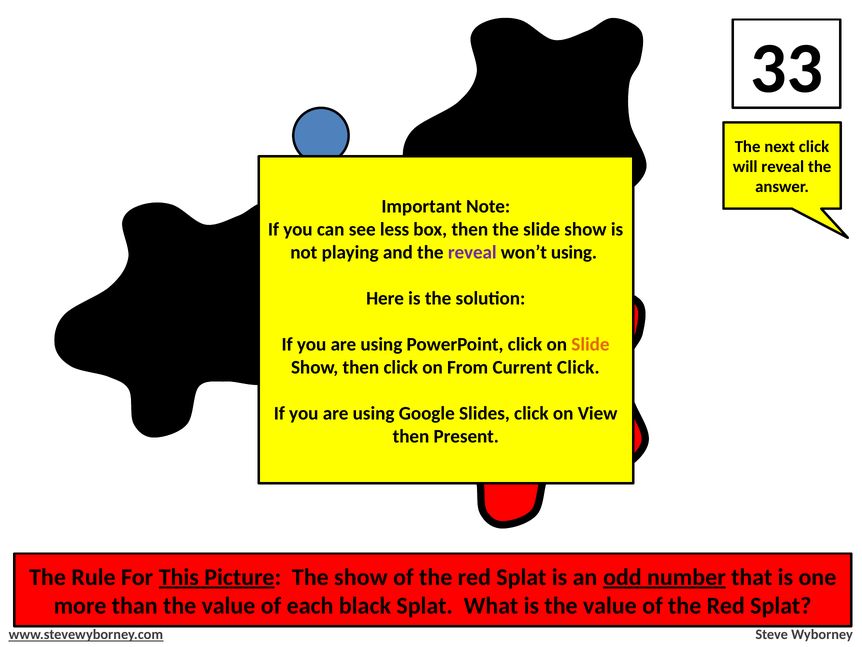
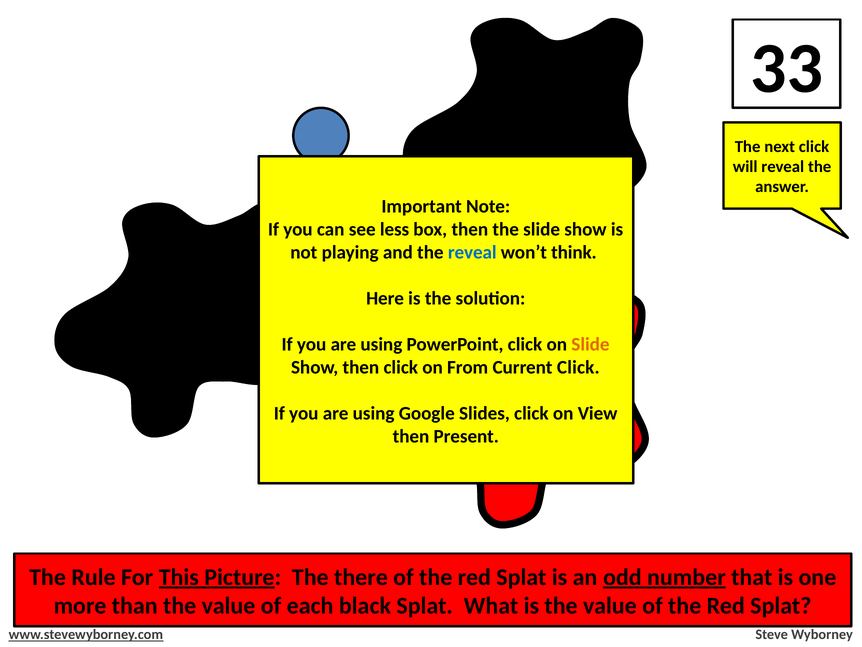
reveal at (472, 252) colour: purple -> blue
won’t using: using -> think
The show: show -> there
